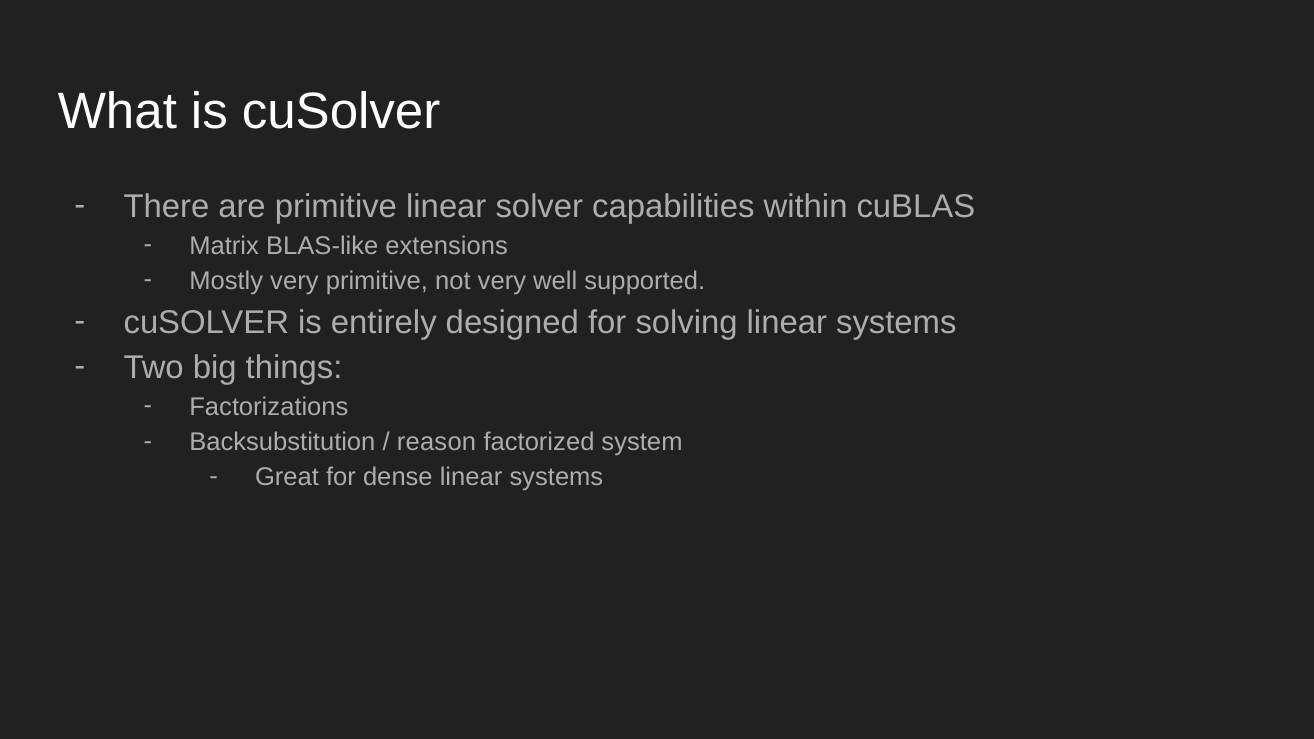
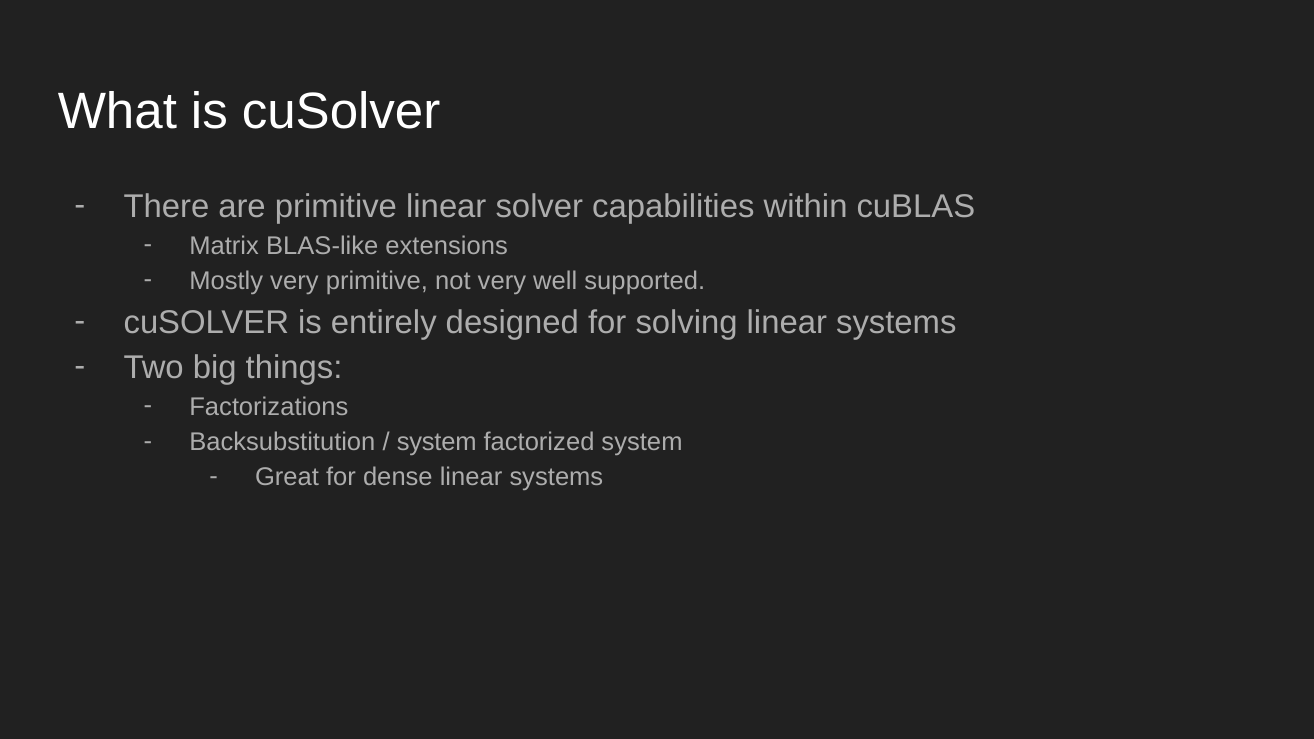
reason at (436, 442): reason -> system
